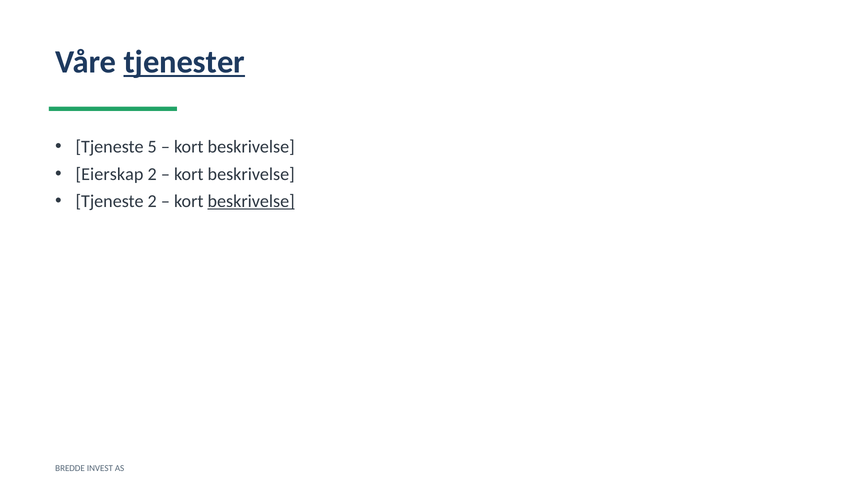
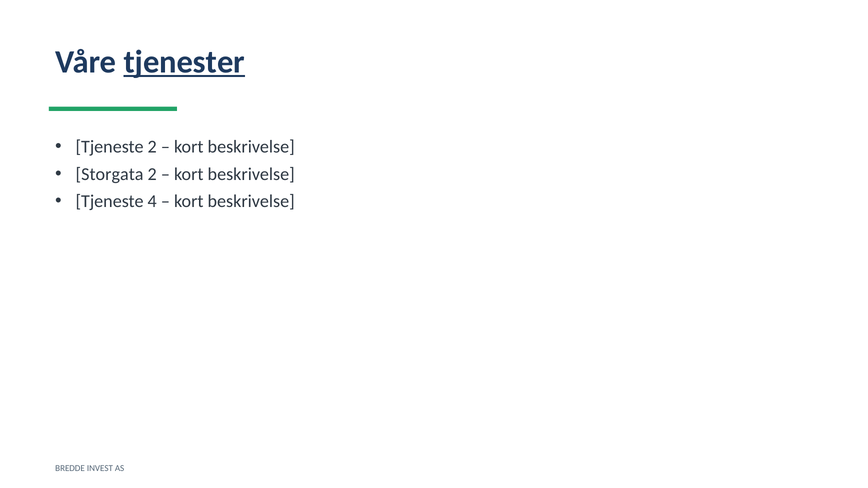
Tjeneste 5: 5 -> 2
Eierskap: Eierskap -> Storgata
Tjeneste 2: 2 -> 4
beskrivelse at (251, 201) underline: present -> none
